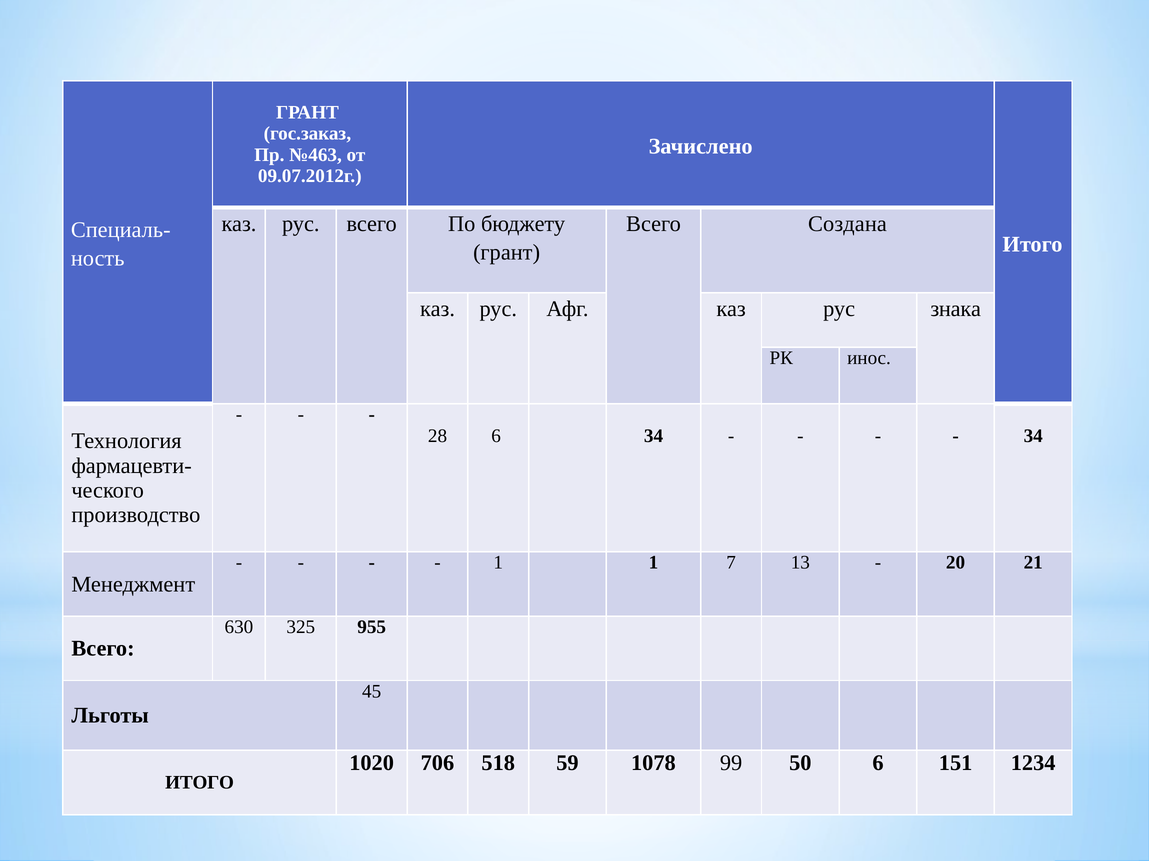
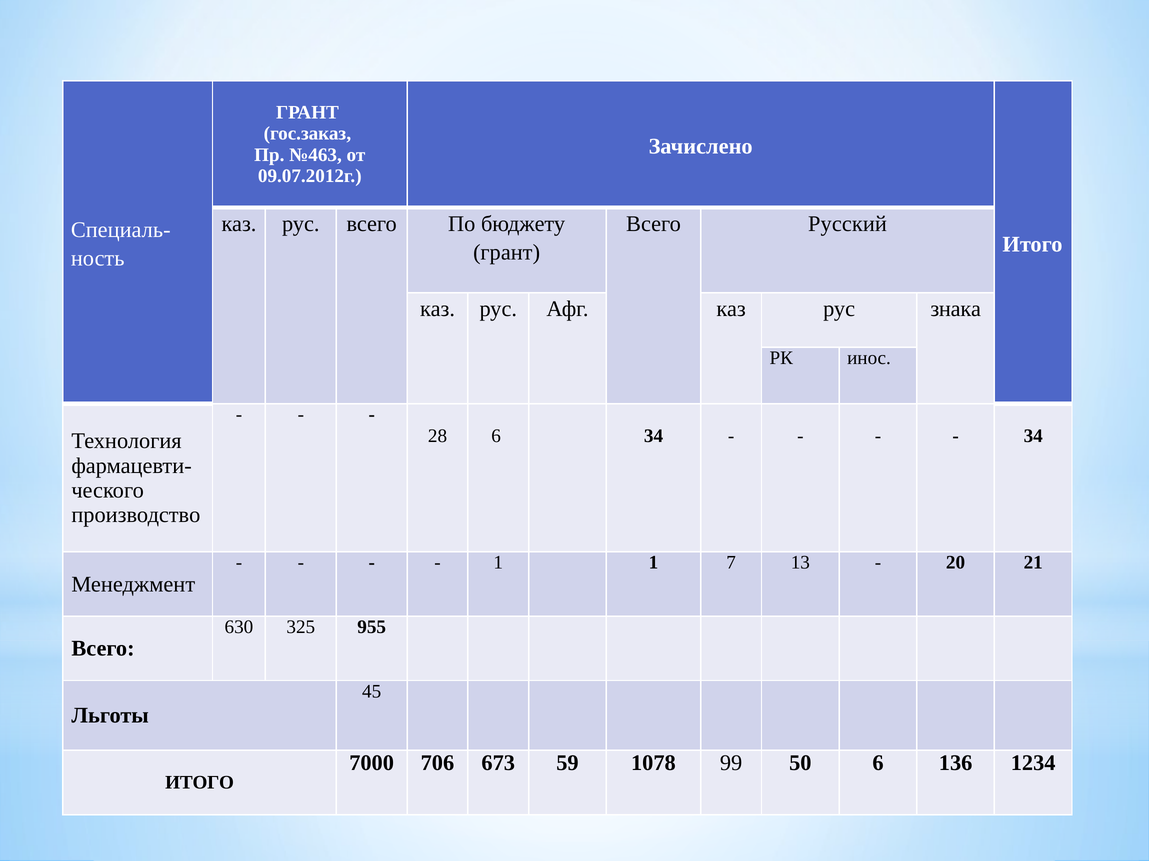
Создана: Создана -> Русский
1020: 1020 -> 7000
518: 518 -> 673
151: 151 -> 136
